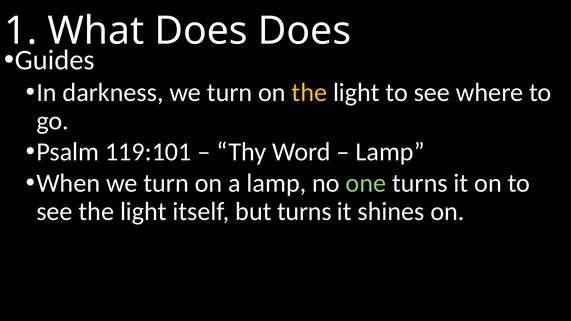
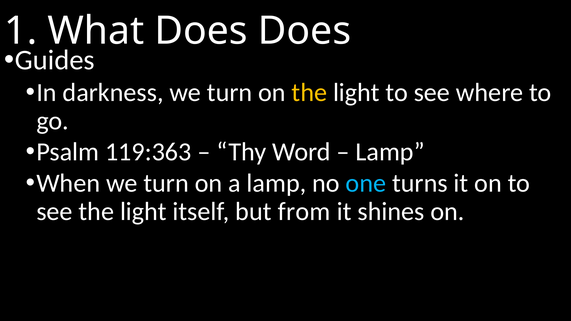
119:101: 119:101 -> 119:363
one colour: light green -> light blue
but turns: turns -> from
